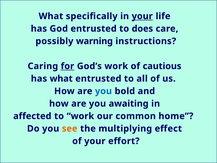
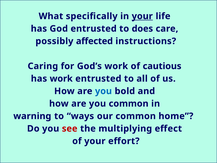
warning: warning -> affected
for underline: present -> none
has what: what -> work
you awaiting: awaiting -> common
affected: affected -> warning
to work: work -> ways
see colour: orange -> red
